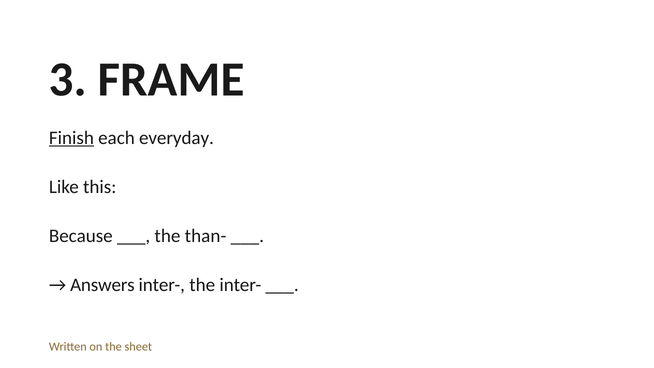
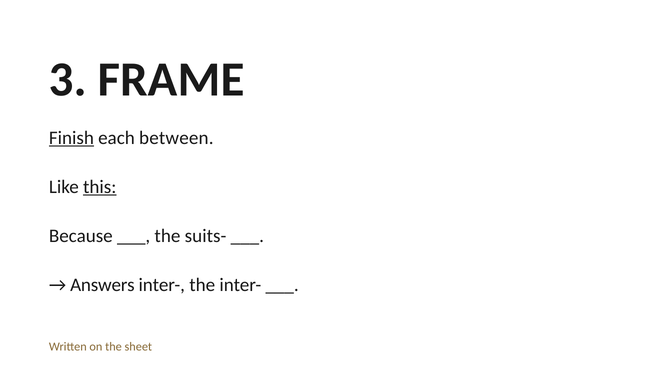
everyday: everyday -> between
this underline: none -> present
than-: than- -> suits-
